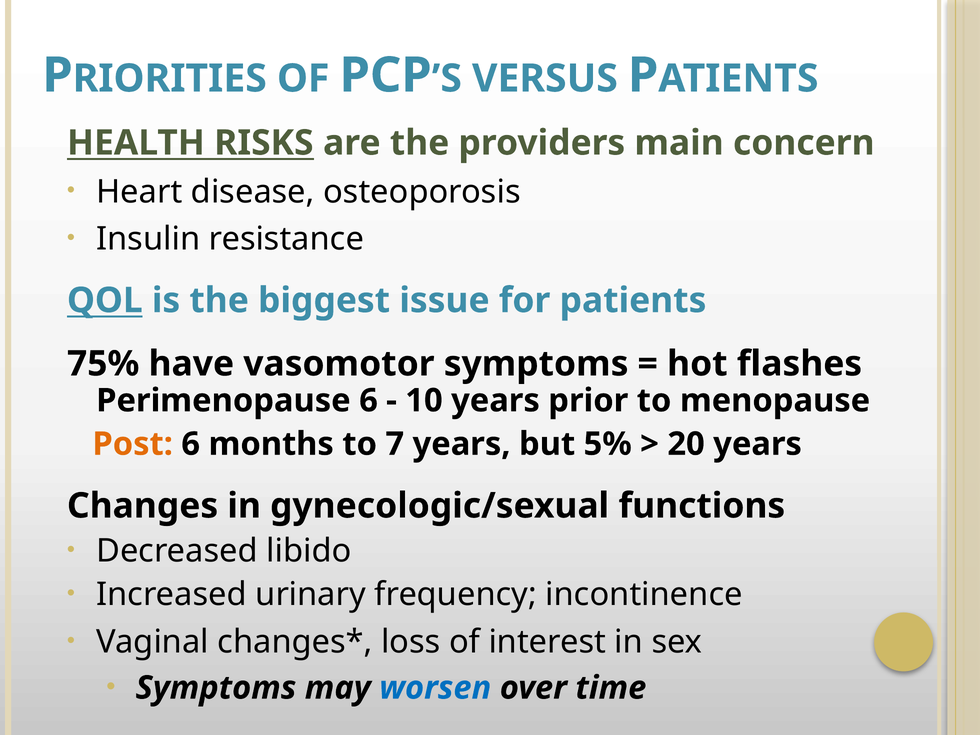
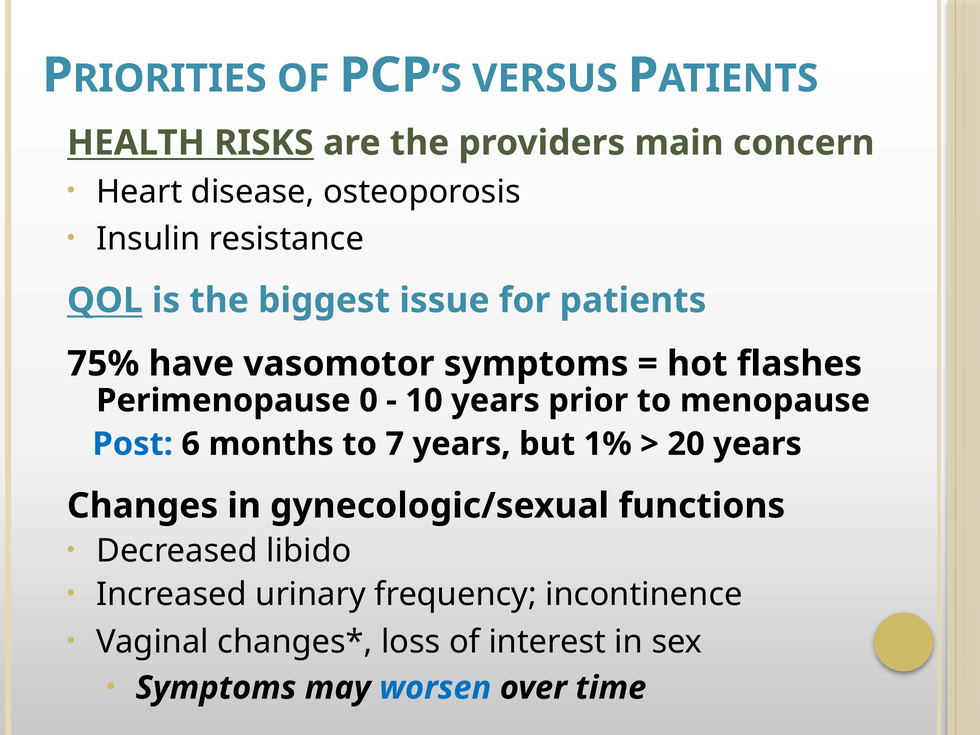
Perimenopause 6: 6 -> 0
Post colour: orange -> blue
5%: 5% -> 1%
